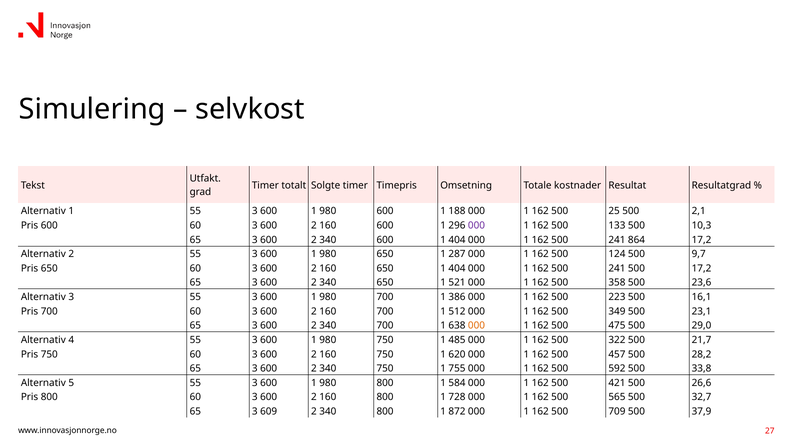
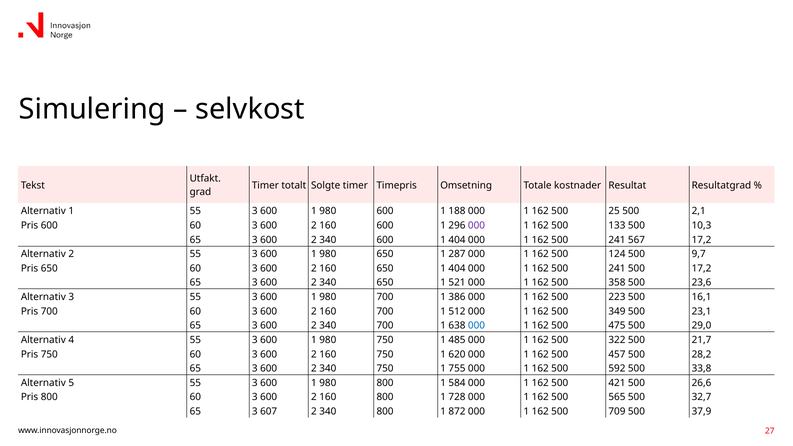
864: 864 -> 567
000 at (476, 326) colour: orange -> blue
609: 609 -> 607
